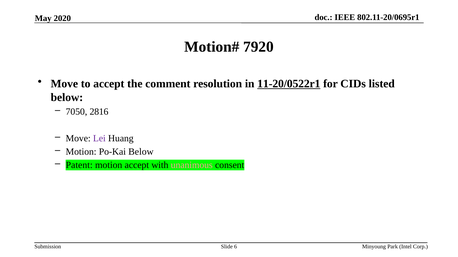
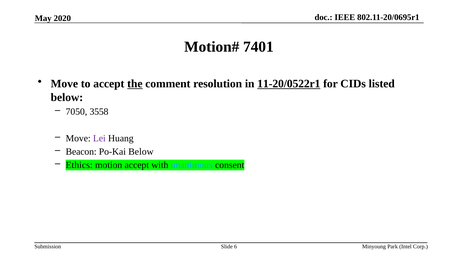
7920: 7920 -> 7401
the underline: none -> present
2816: 2816 -> 3558
Motion at (81, 152): Motion -> Beacon
Patent: Patent -> Ethics
unanimous colour: pink -> light blue
